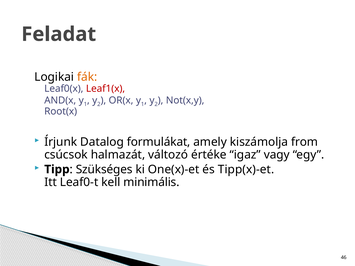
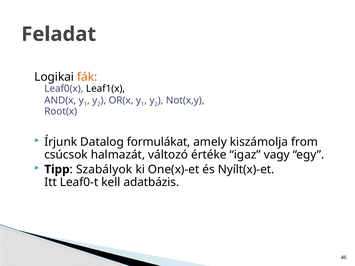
Leaf1(x colour: red -> black
Szükséges: Szükséges -> Szabályok
Tipp(x)-et: Tipp(x)-et -> Nyílt(x)-et
minimális: minimális -> adatbázis
